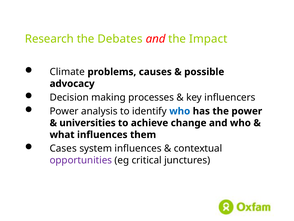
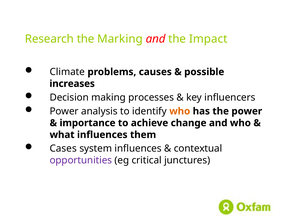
Debates: Debates -> Marking
advocacy: advocacy -> increases
who at (180, 111) colour: blue -> orange
universities: universities -> importance
